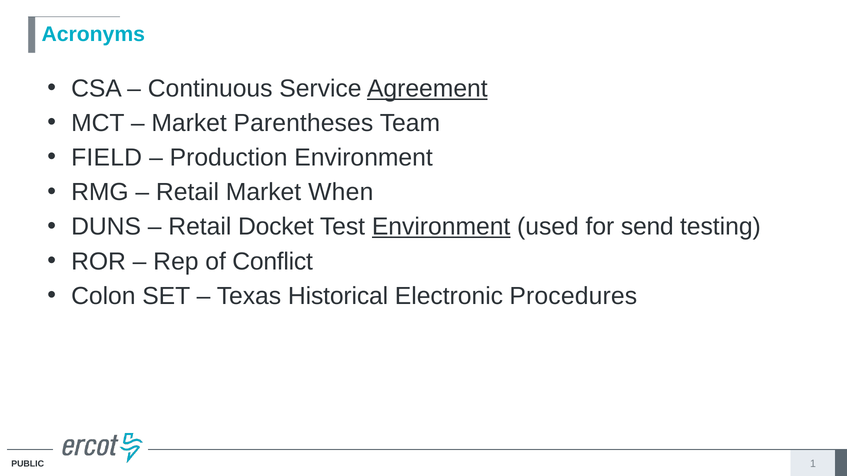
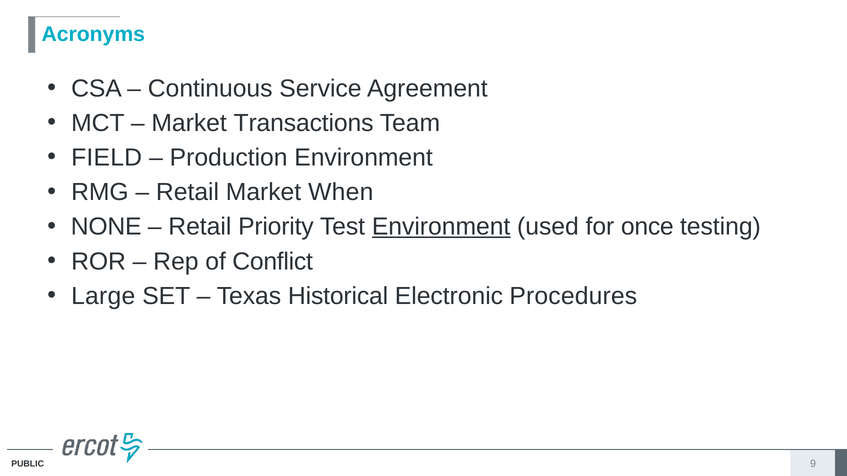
Agreement underline: present -> none
Parentheses: Parentheses -> Transactions
DUNS: DUNS -> NONE
Docket: Docket -> Priority
send: send -> once
Colon: Colon -> Large
1: 1 -> 9
